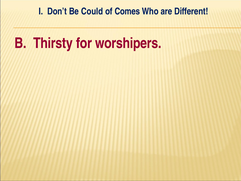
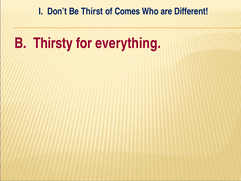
Could: Could -> Thirst
worshipers: worshipers -> everything
